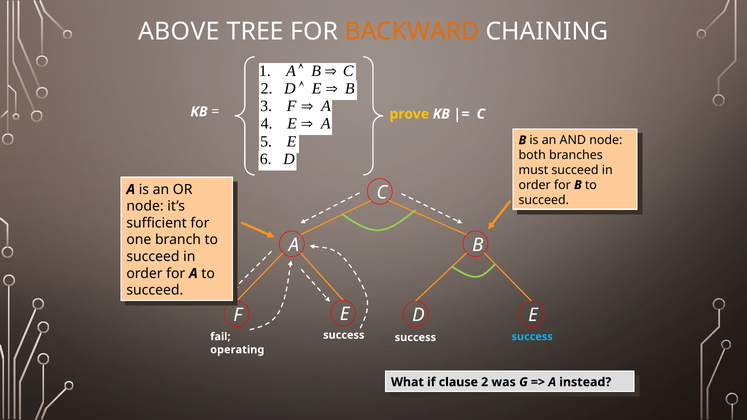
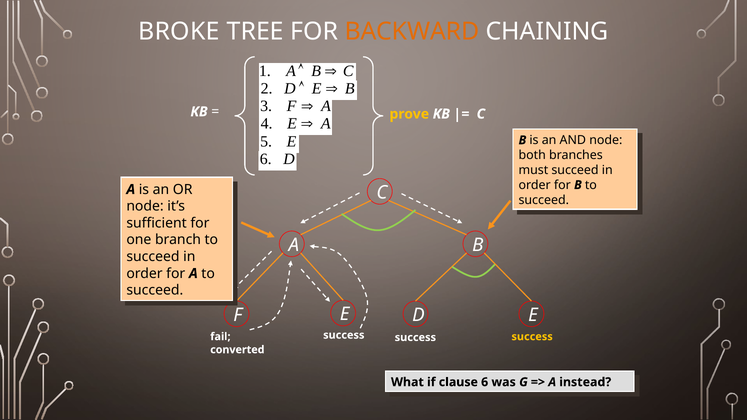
ABOVE: ABOVE -> BROKE
success at (532, 337) colour: light blue -> yellow
operating: operating -> converted
2 at (485, 382): 2 -> 6
